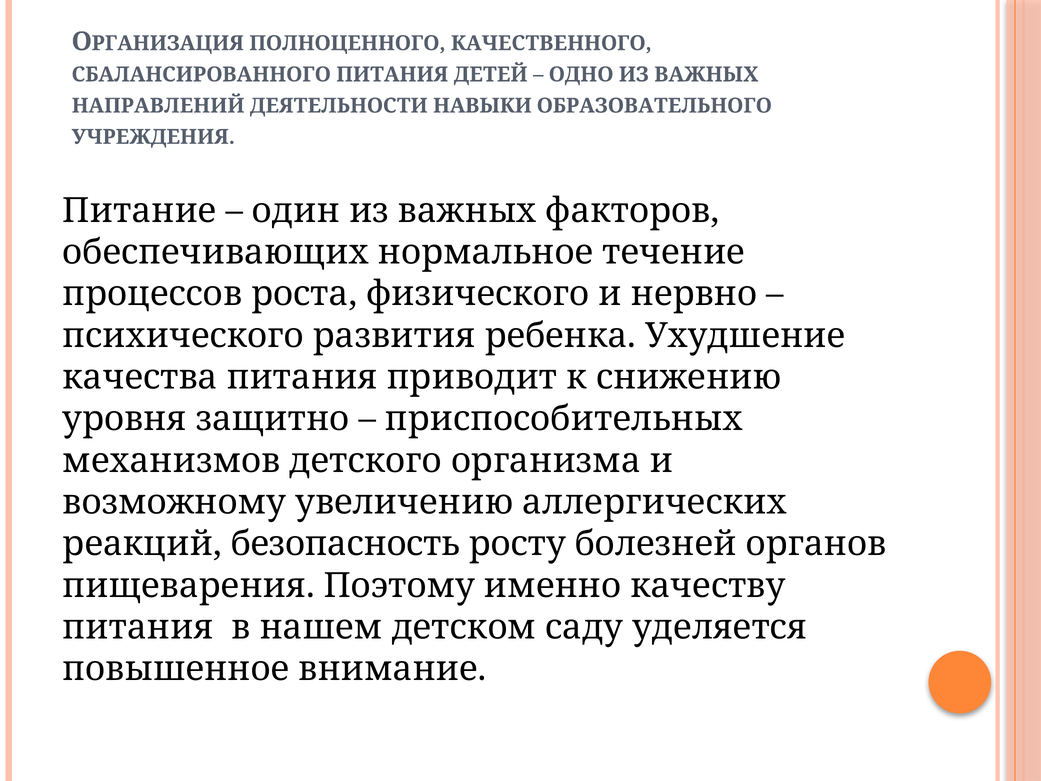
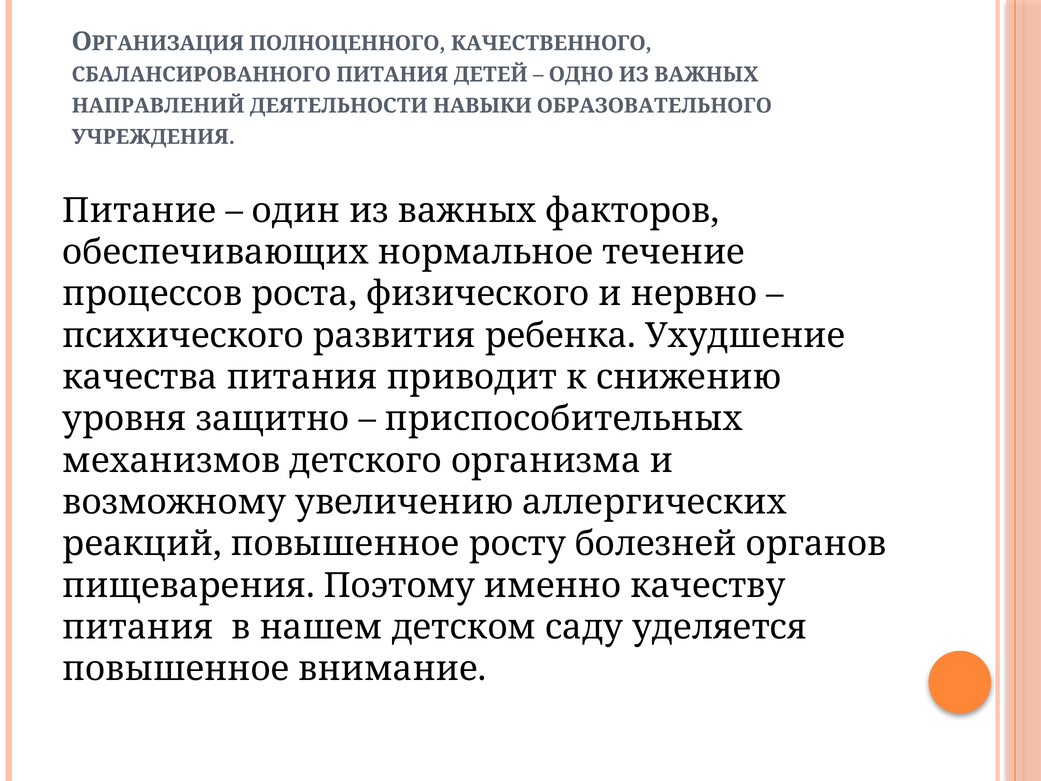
реакций безопасность: безопасность -> повышенное
